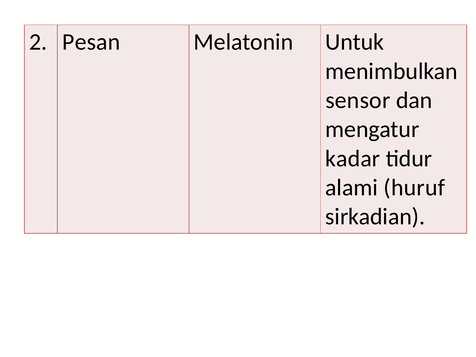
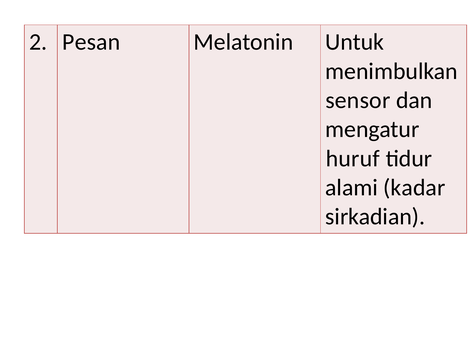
kadar: kadar -> huruf
huruf: huruf -> kadar
